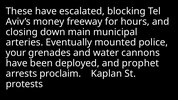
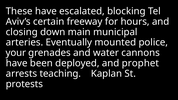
money: money -> certain
proclaim: proclaim -> teaching
